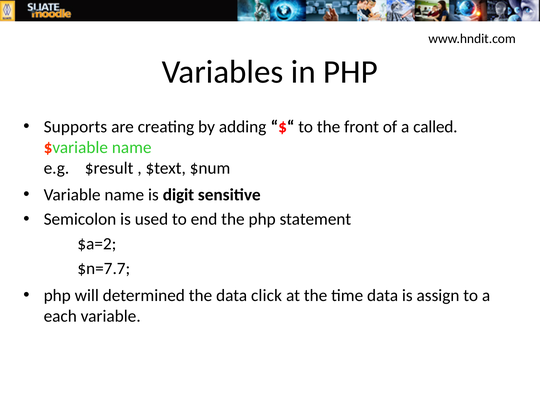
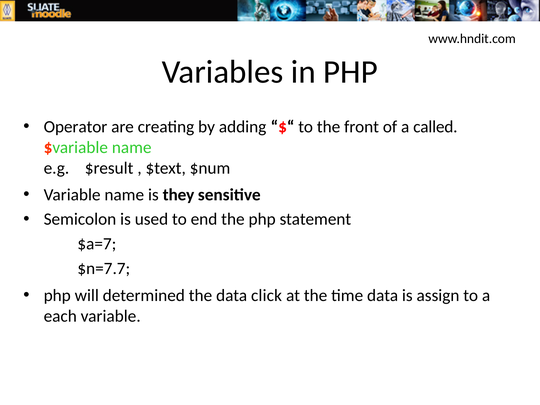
Supports: Supports -> Operator
digit: digit -> they
$a=2: $a=2 -> $a=7
